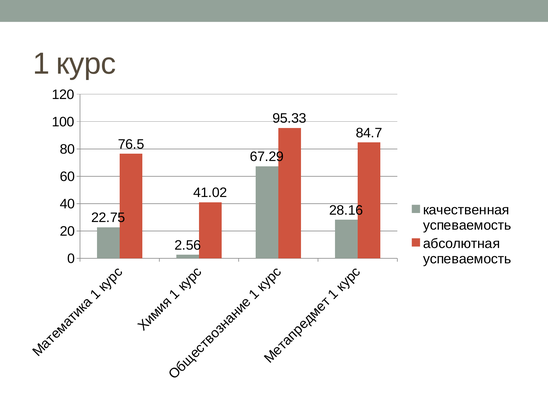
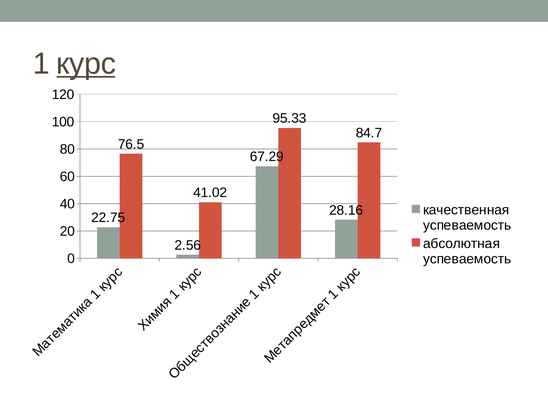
курс underline: none -> present
